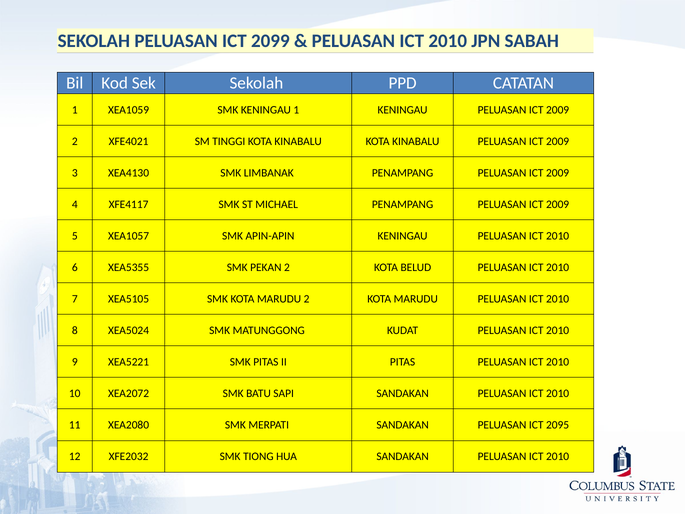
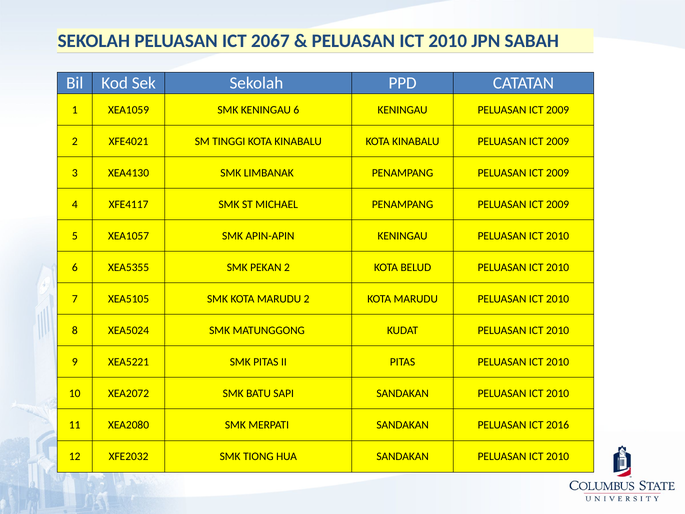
2099: 2099 -> 2067
KENINGAU 1: 1 -> 6
2095: 2095 -> 2016
